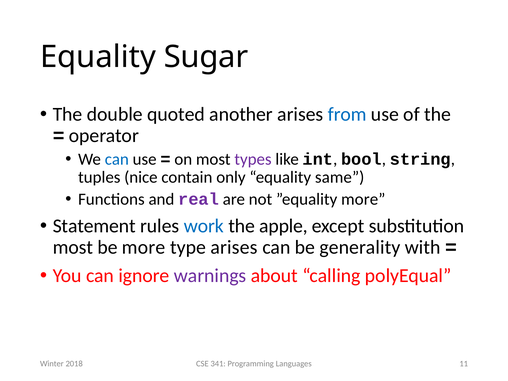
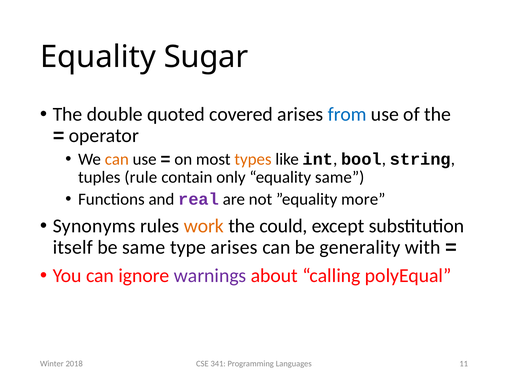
another: another -> covered
can at (117, 159) colour: blue -> orange
types colour: purple -> orange
nice: nice -> rule
Statement: Statement -> Synonyms
work colour: blue -> orange
apple: apple -> could
most at (73, 247): most -> itself
be more: more -> same
